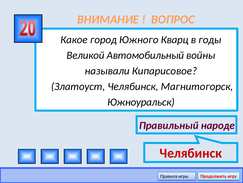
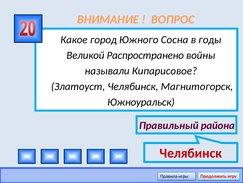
Кварц: Кварц -> Сосна
Автомобильный: Автомобильный -> Распространено
народе: народе -> района
